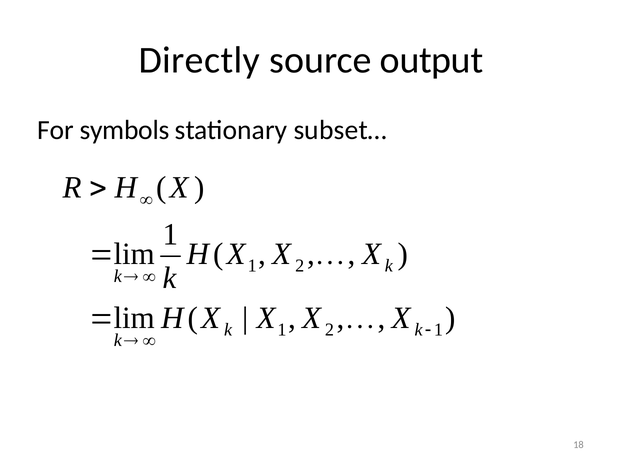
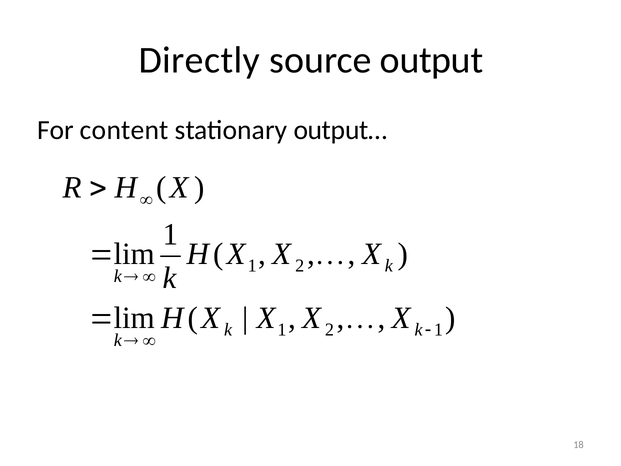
symbols: symbols -> content
subset…: subset… -> output…
